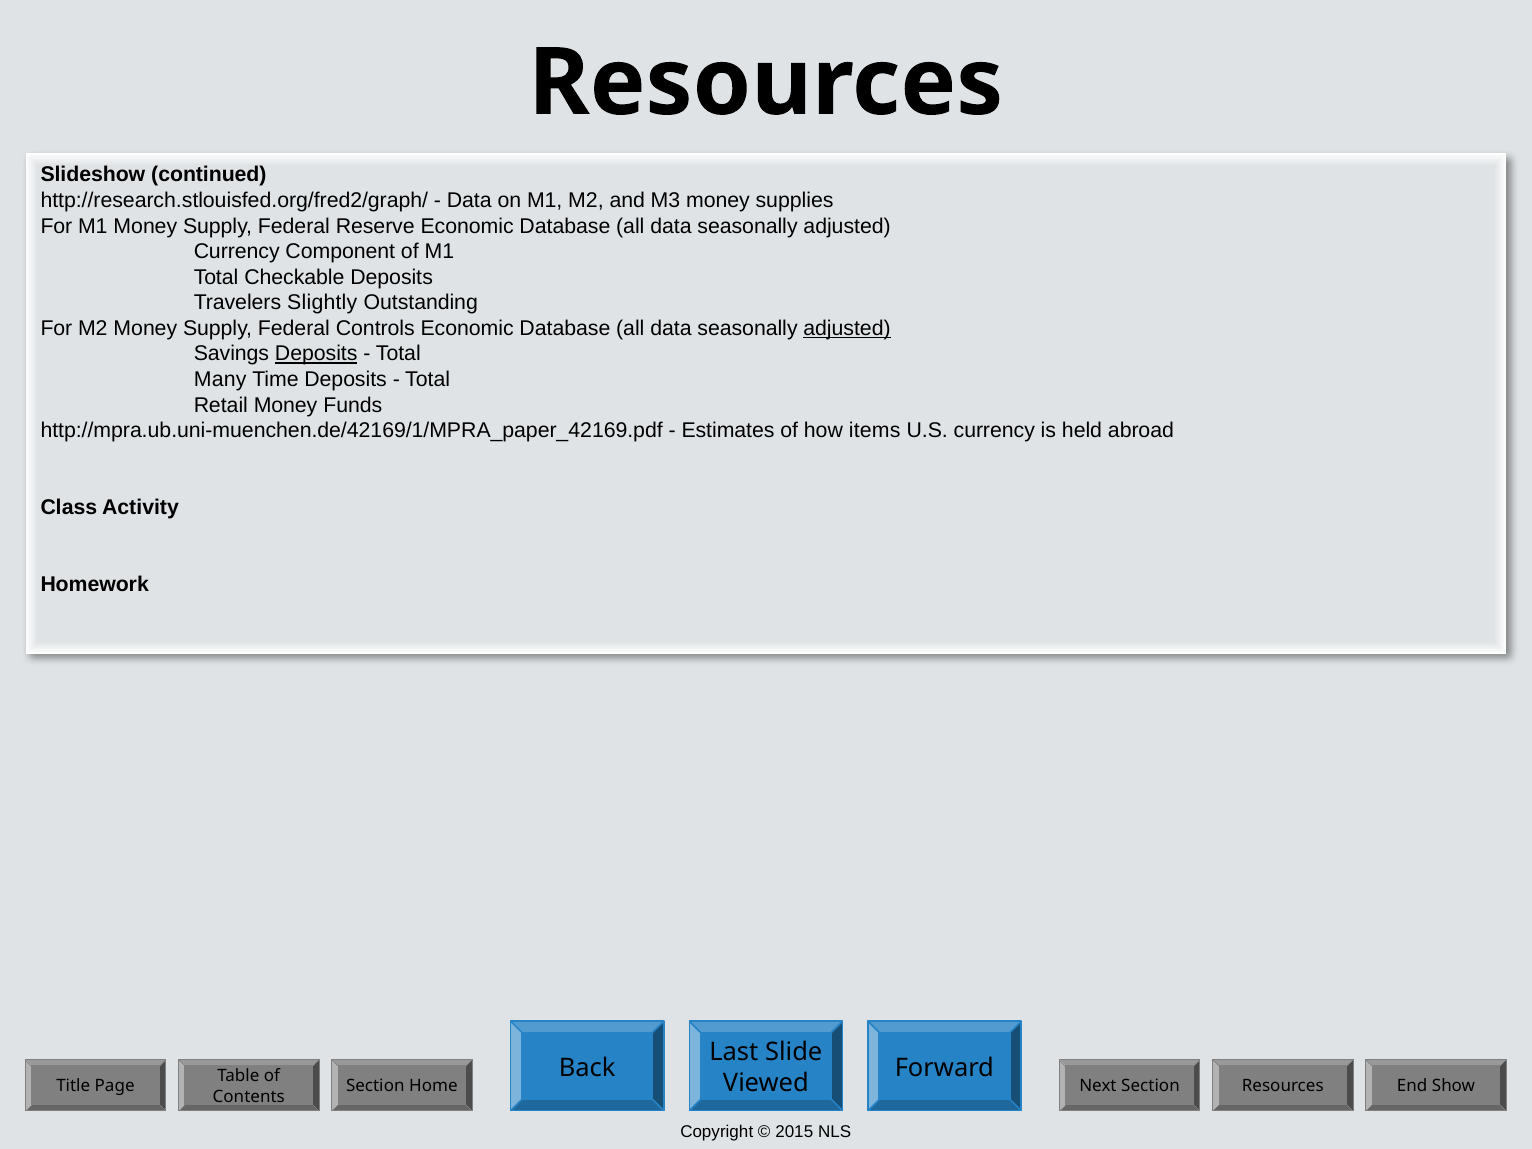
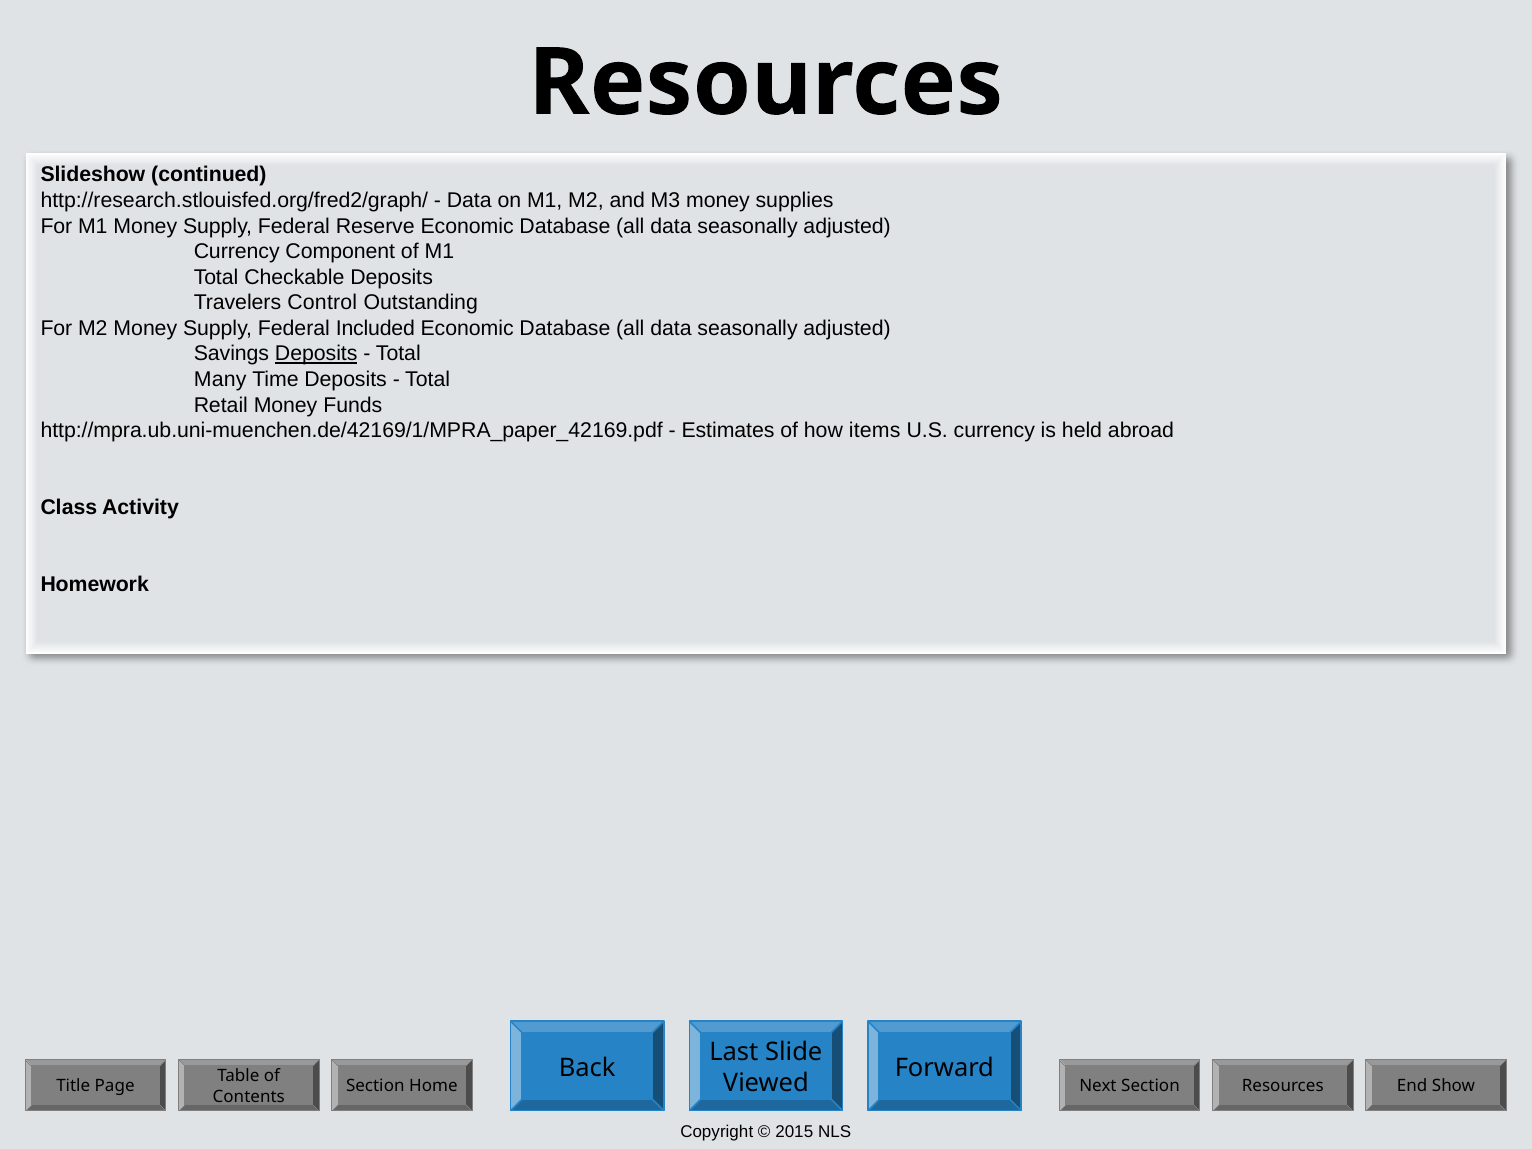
Slightly: Slightly -> Control
Controls: Controls -> Included
adjusted at (847, 328) underline: present -> none
